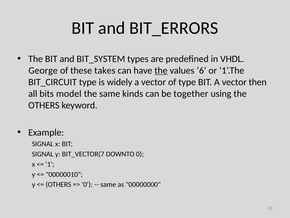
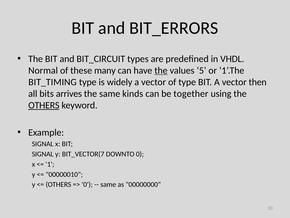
BIT_SYSTEM: BIT_SYSTEM -> BIT_CIRCUIT
George: George -> Normal
takes: takes -> many
6: 6 -> 5
BIT_CIRCUIT: BIT_CIRCUIT -> BIT_TIMING
model: model -> arrives
OTHERS at (44, 105) underline: none -> present
